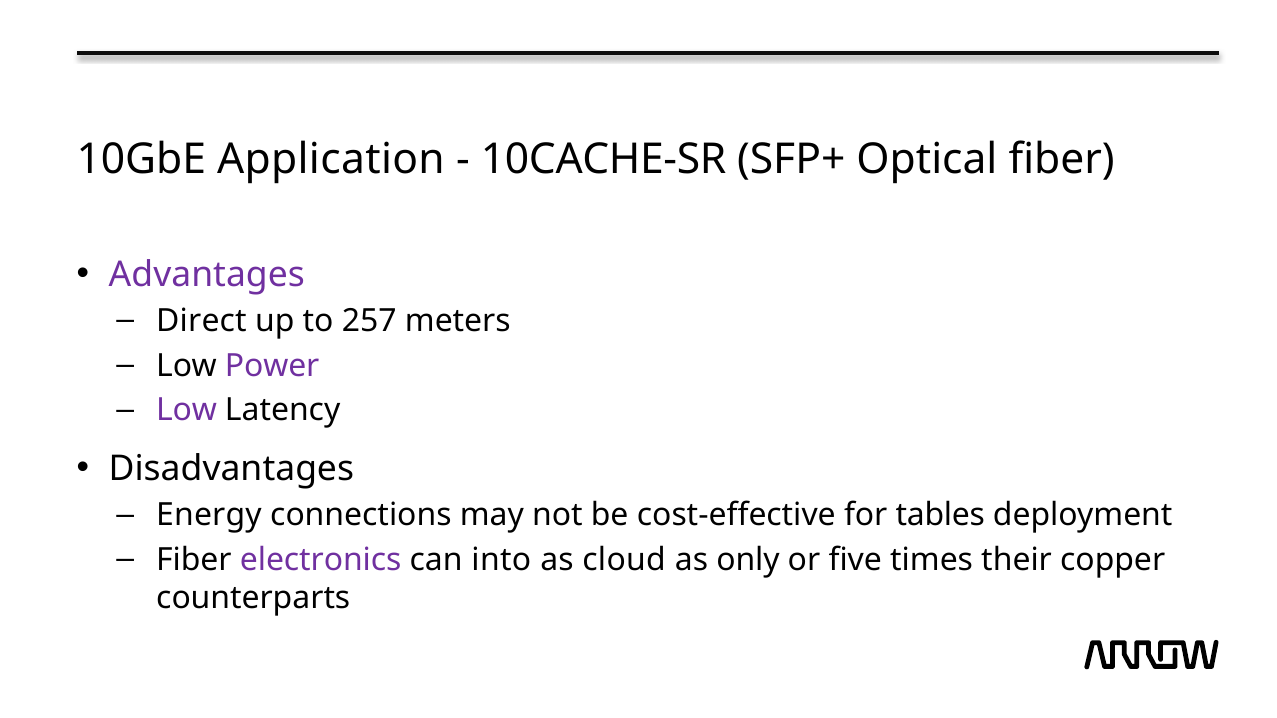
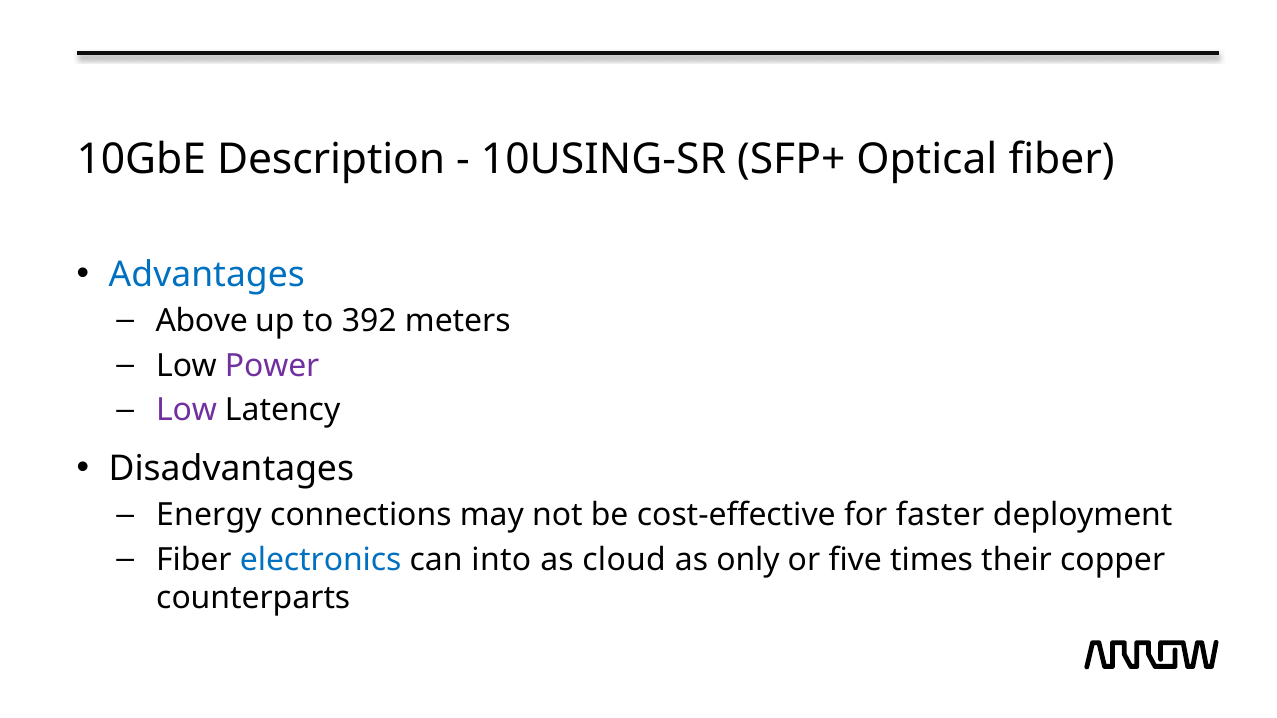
Application: Application -> Description
10CACHE-SR: 10CACHE-SR -> 10USING-SR
Advantages colour: purple -> blue
Direct: Direct -> Above
257: 257 -> 392
tables: tables -> faster
electronics colour: purple -> blue
